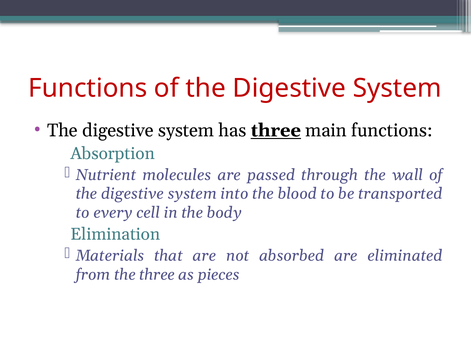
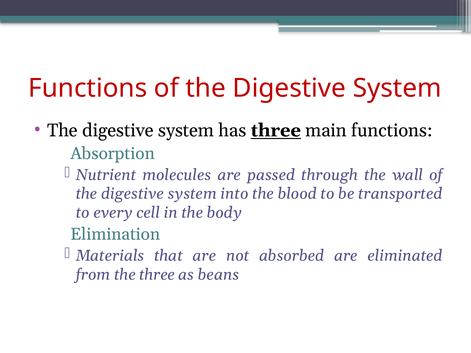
pieces: pieces -> beans
